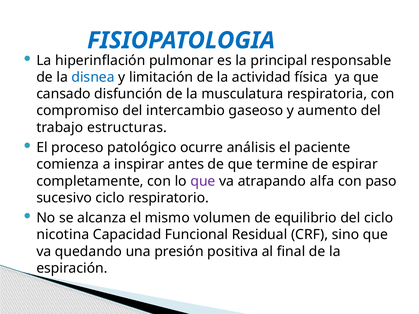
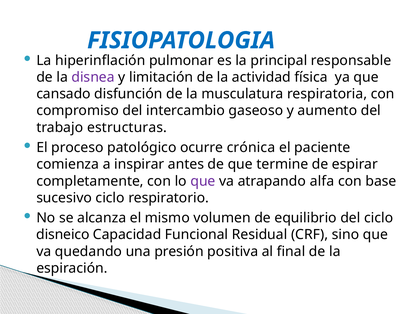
disnea colour: blue -> purple
análisis: análisis -> crónica
paso: paso -> base
nicotina: nicotina -> disneico
